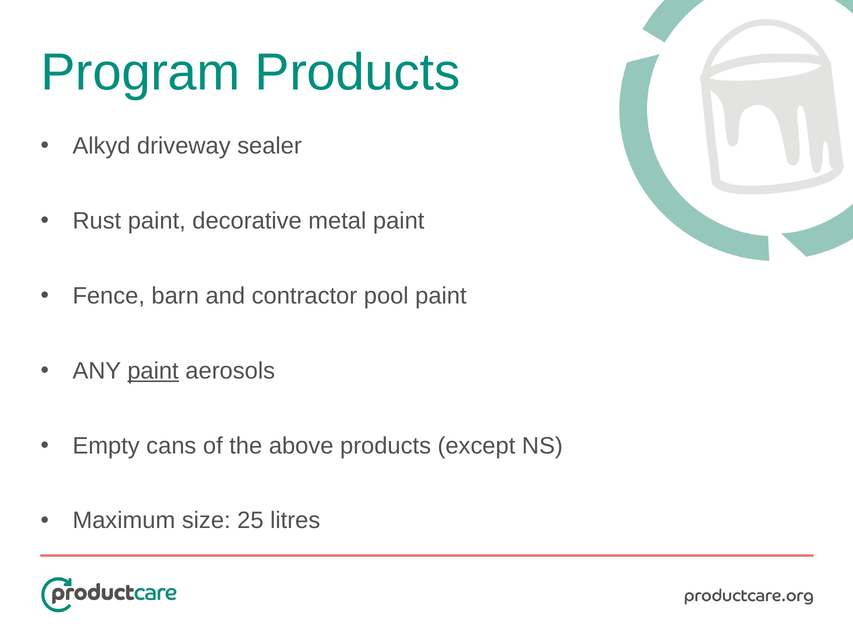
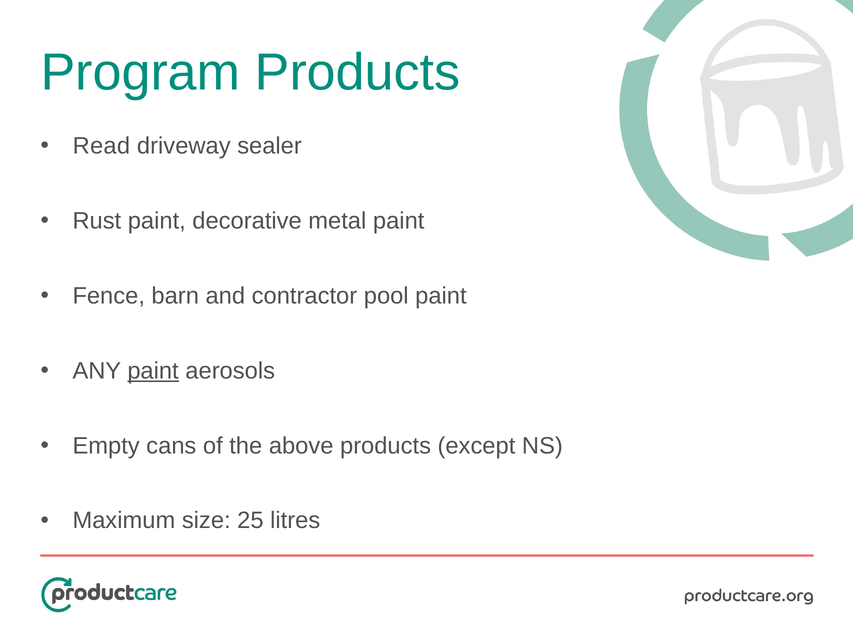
Alkyd: Alkyd -> Read
